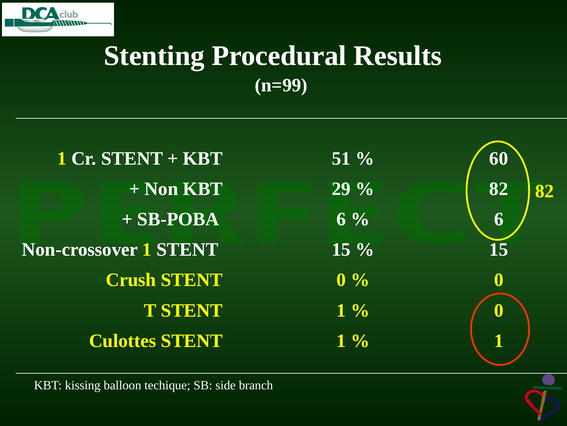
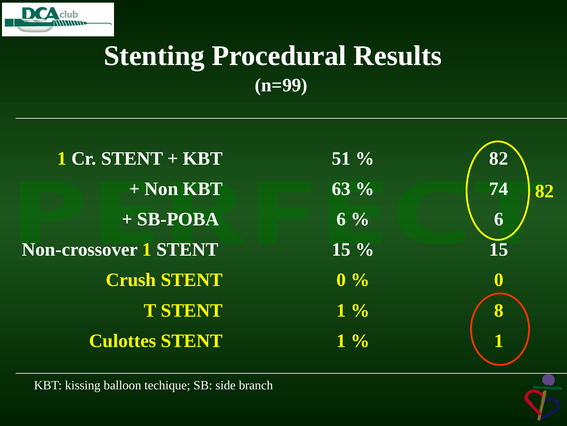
60 at (499, 158): 60 -> 82
29: 29 -> 63
82 at (499, 189): 82 -> 74
0 at (499, 310): 0 -> 8
